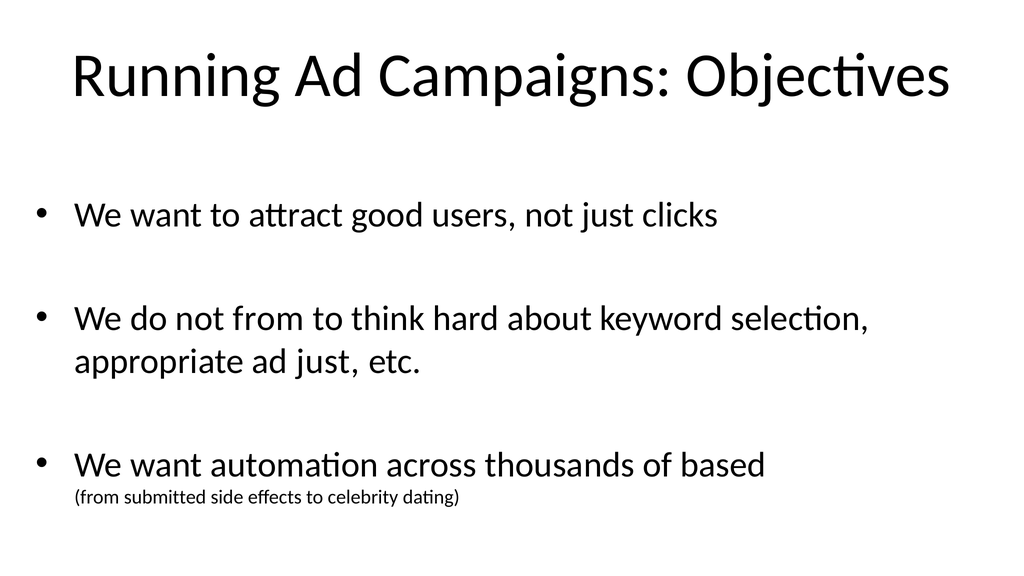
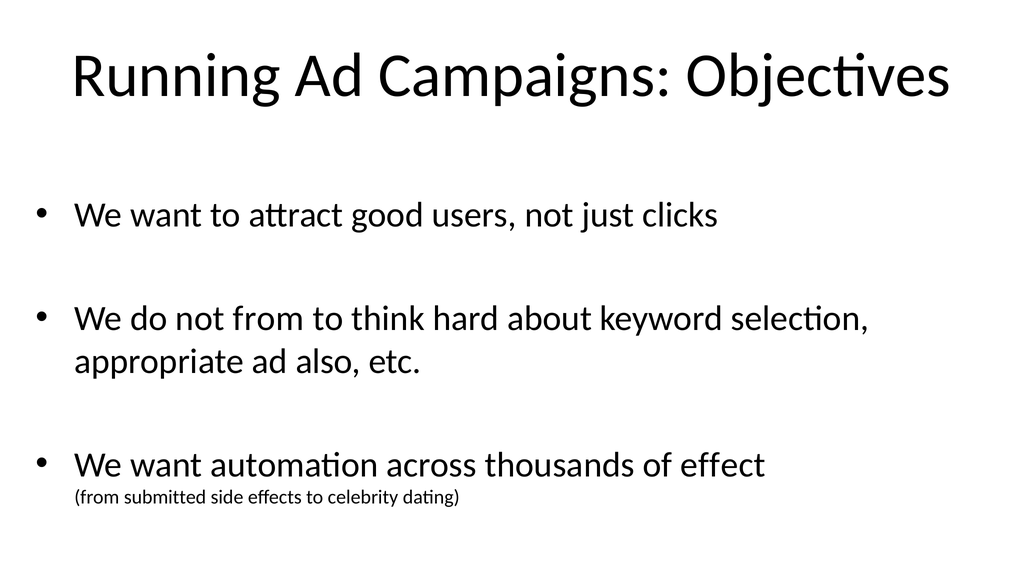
ad just: just -> also
based: based -> effect
